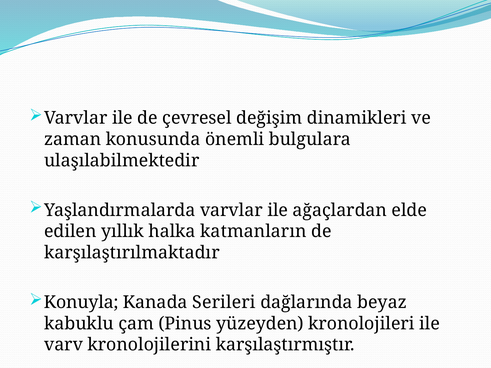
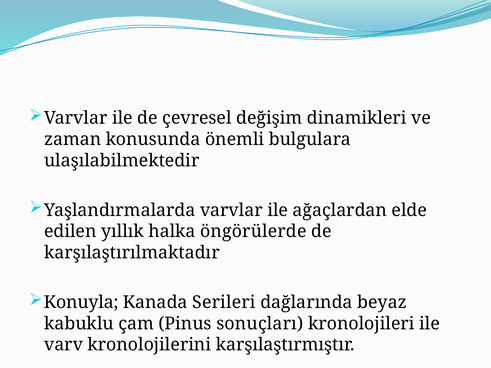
katmanların: katmanların -> öngörülerde
yüzeyden: yüzeyden -> sonuçları
